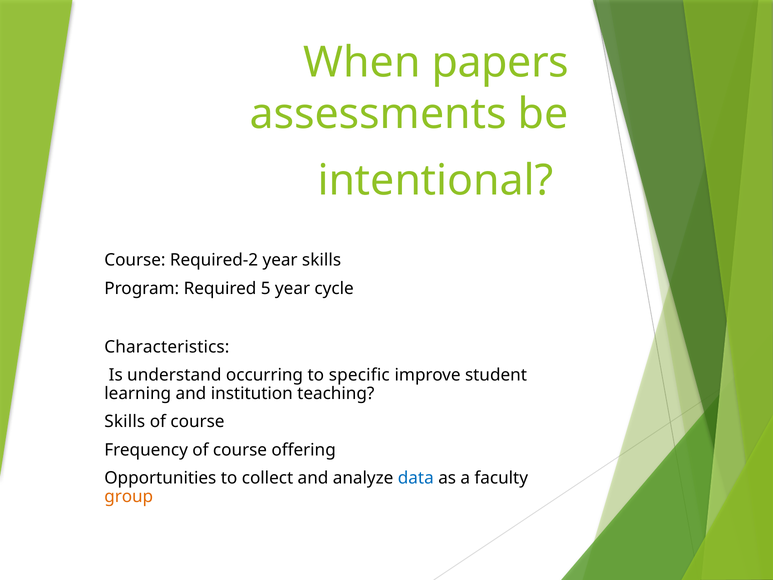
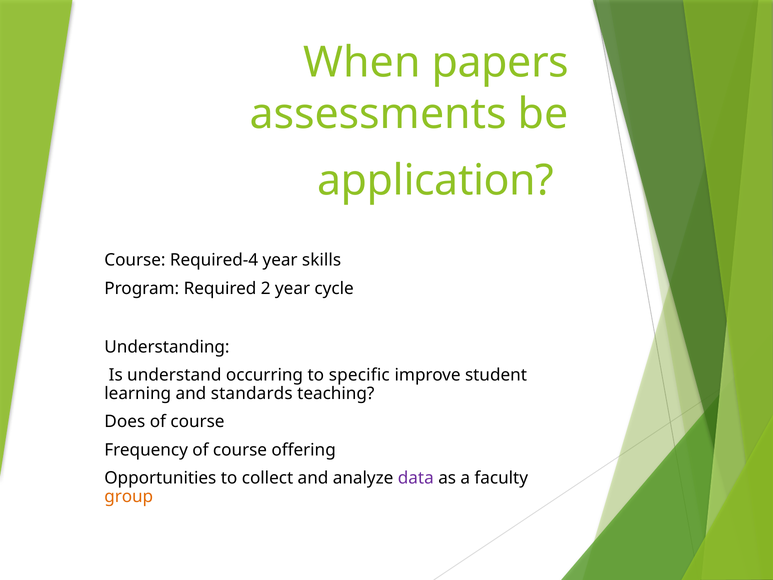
intentional: intentional -> application
Required-2: Required-2 -> Required-4
5: 5 -> 2
Characteristics: Characteristics -> Understanding
institution: institution -> standards
Skills at (125, 422): Skills -> Does
data colour: blue -> purple
